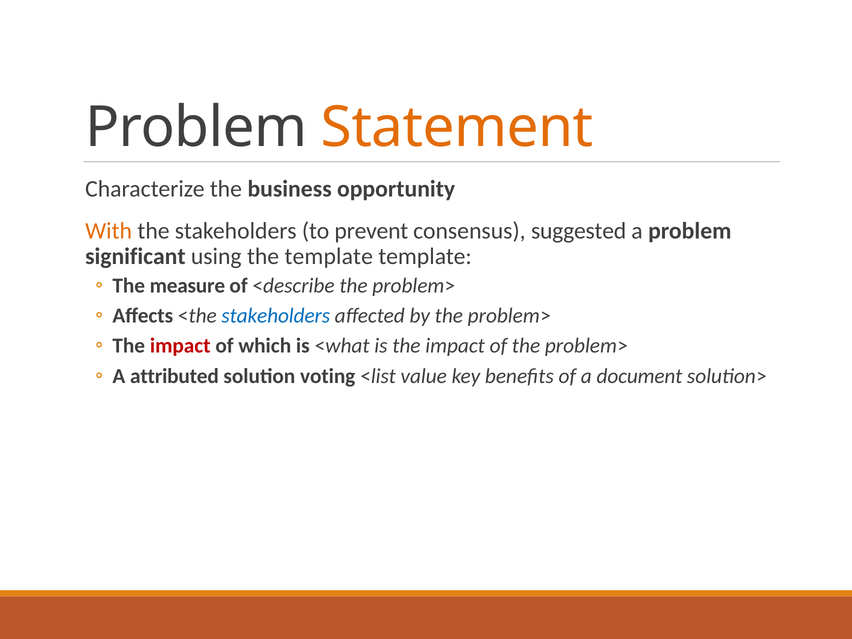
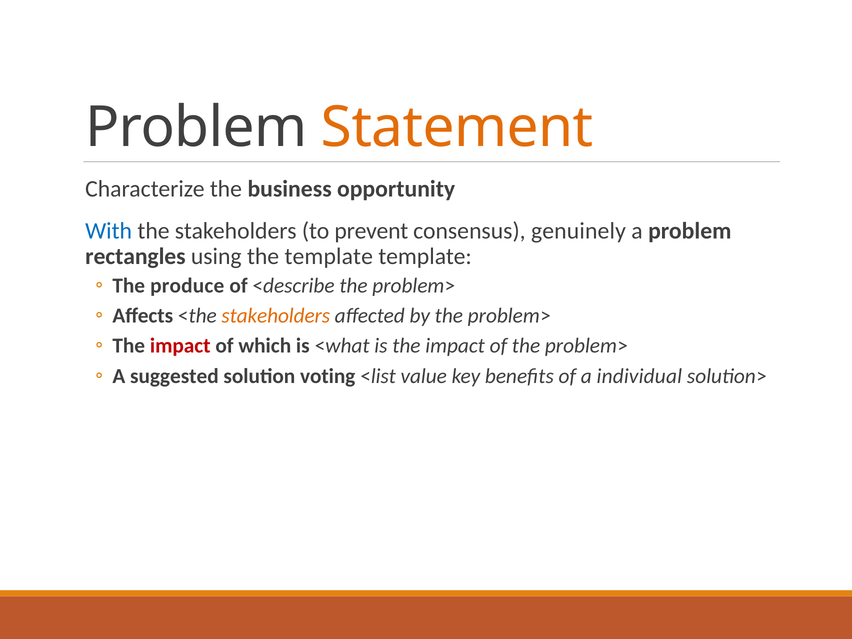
With colour: orange -> blue
suggested: suggested -> genuinely
significant: significant -> rectangles
measure: measure -> produce
stakeholders at (276, 316) colour: blue -> orange
attributed: attributed -> suggested
document: document -> individual
